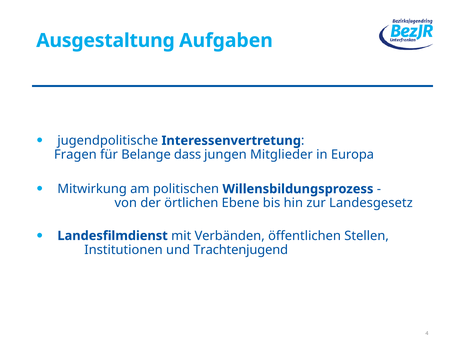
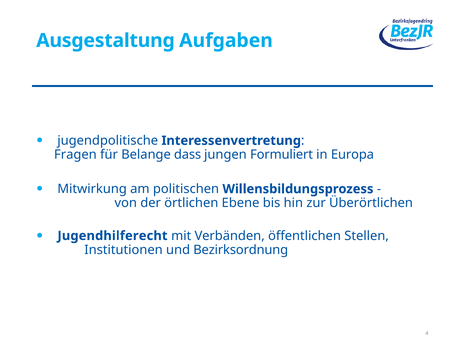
Mitglieder: Mitglieder -> Formuliert
Landesgesetz: Landesgesetz -> Überörtlichen
Landesfilmdienst: Landesfilmdienst -> Jugendhilferecht
Trachtenjugend: Trachtenjugend -> Bezirksordnung
